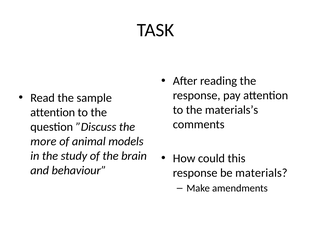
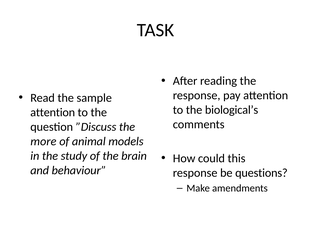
materials’s: materials’s -> biological’s
materials: materials -> questions
